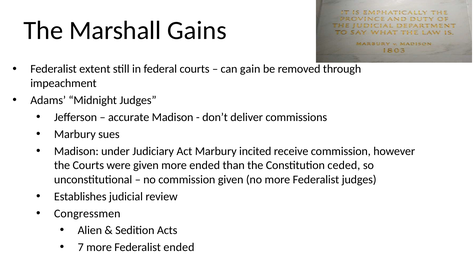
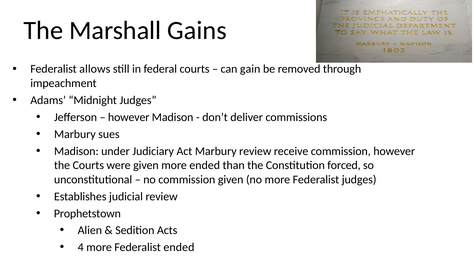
extent: extent -> allows
accurate at (129, 117): accurate -> however
Marbury incited: incited -> review
ceded: ceded -> forced
Congressmen: Congressmen -> Prophetstown
7: 7 -> 4
